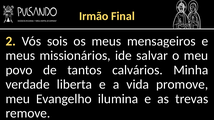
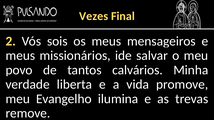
Irmão: Irmão -> Vezes
